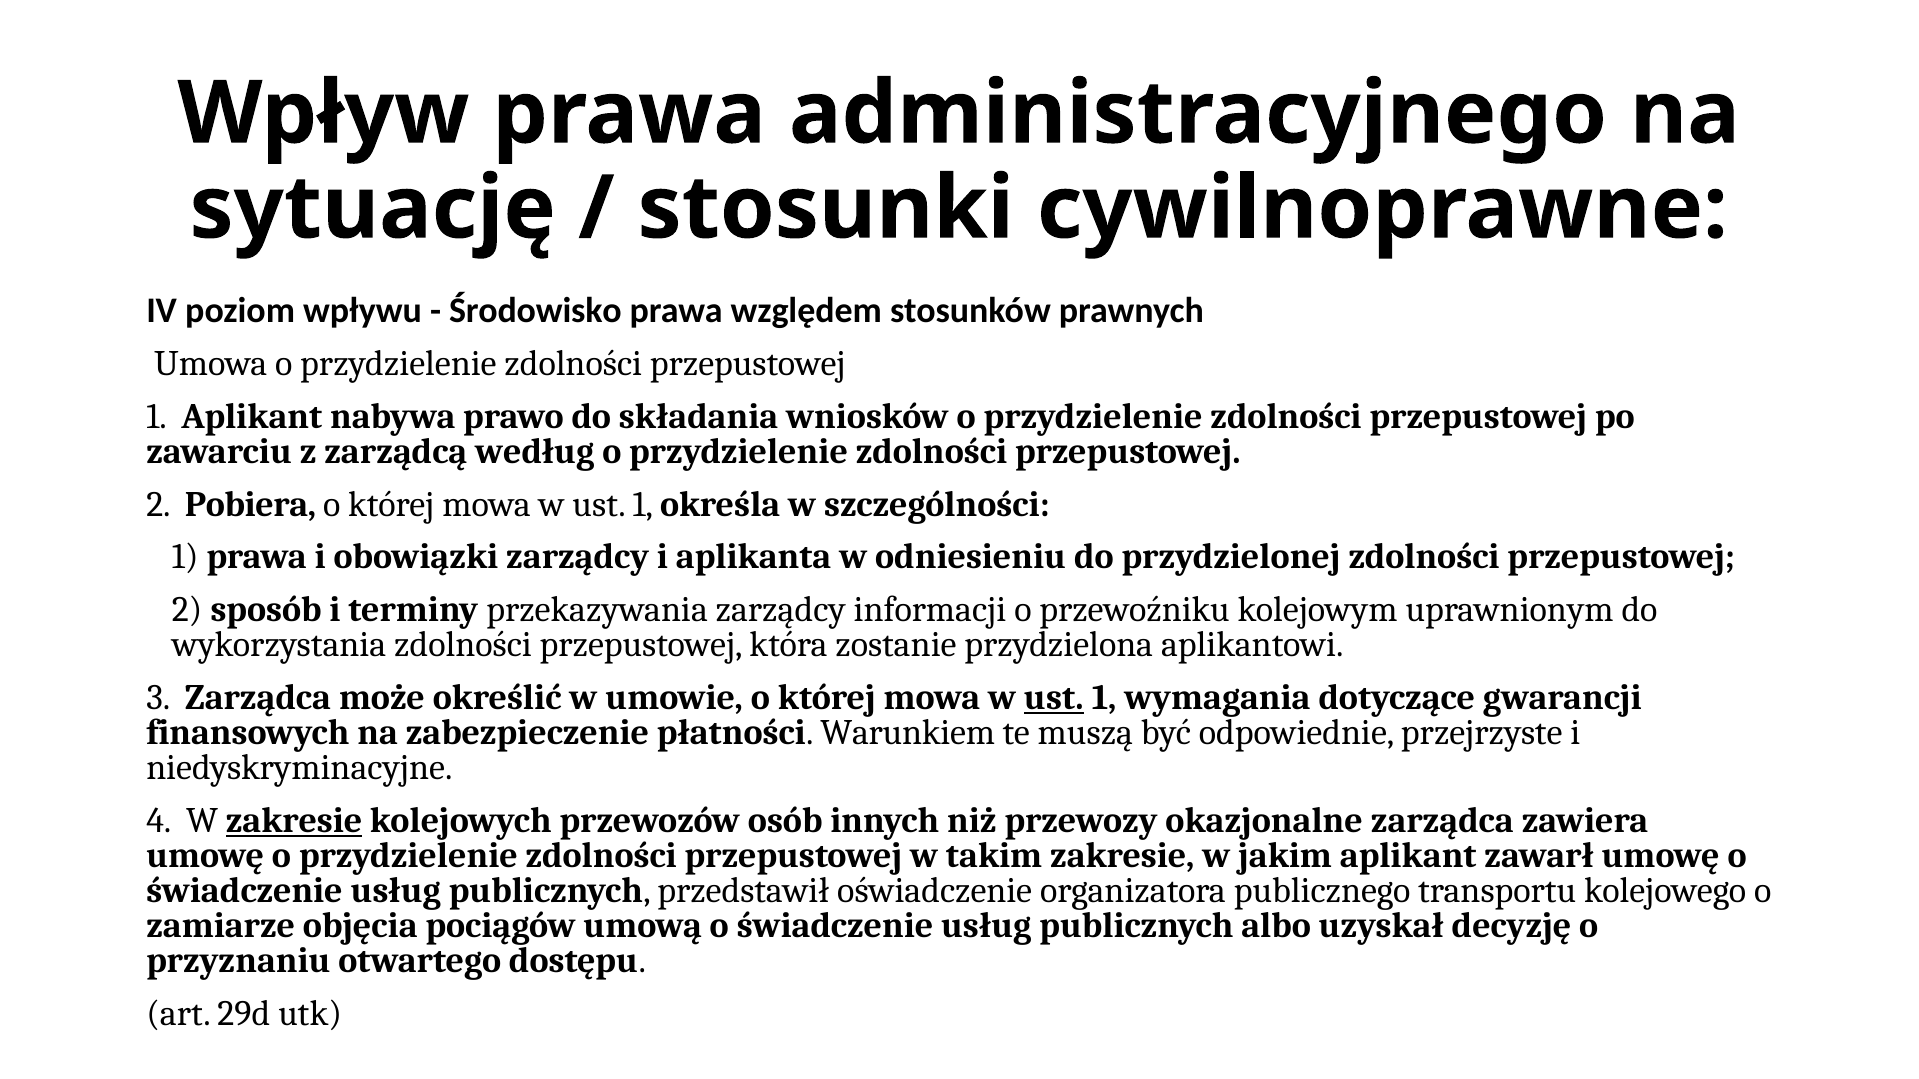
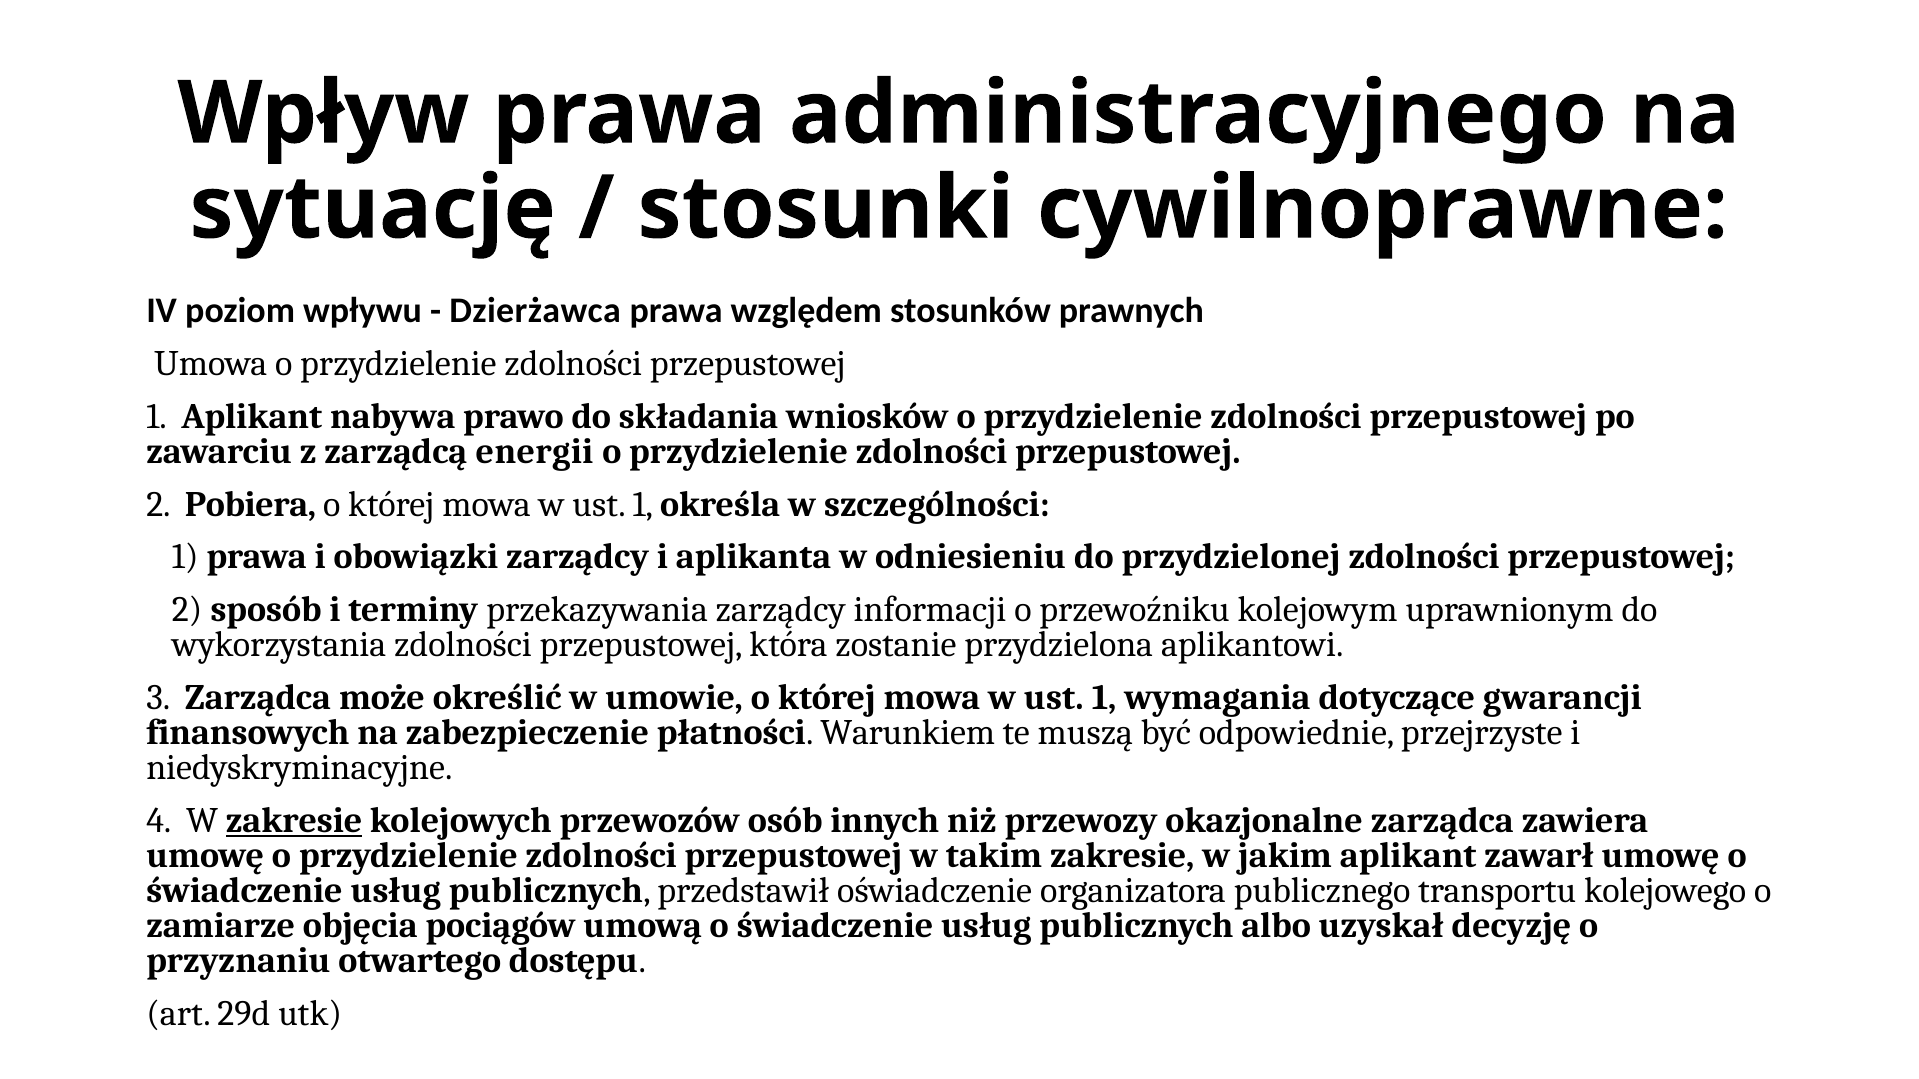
Środowisko: Środowisko -> Dzierżawca
według: według -> energii
ust at (1054, 698) underline: present -> none
